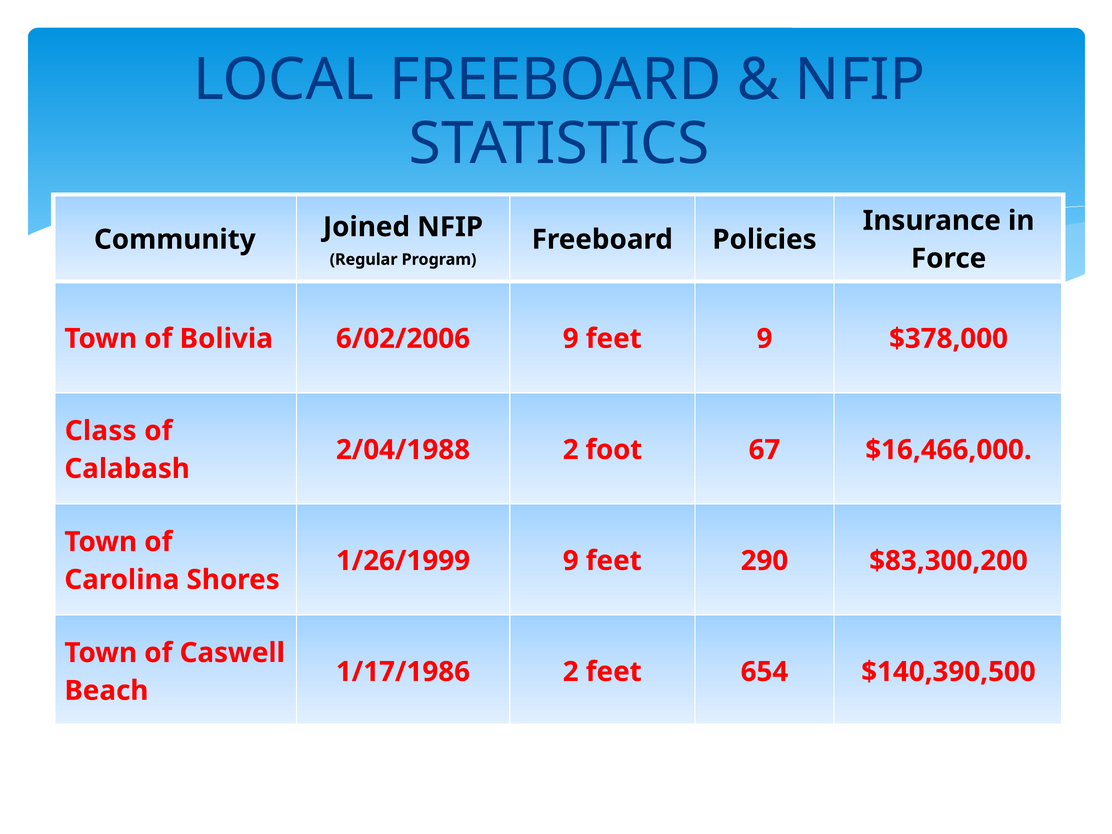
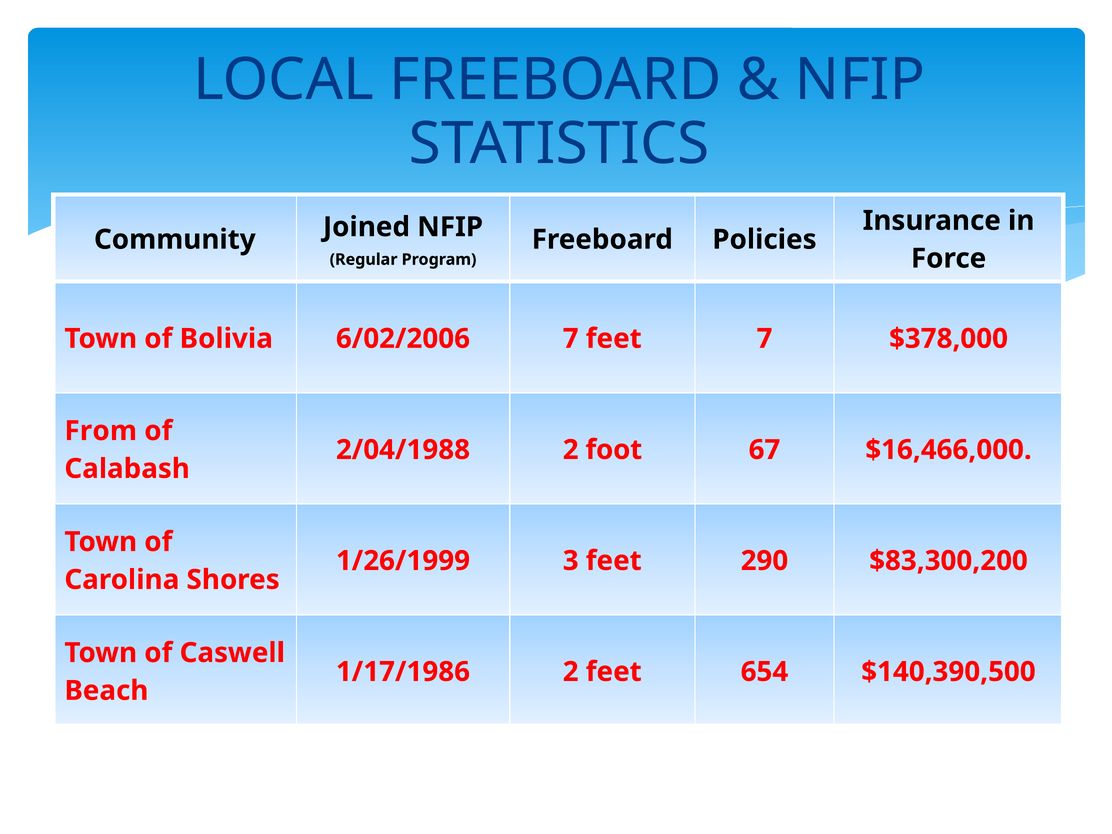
6/02/2006 9: 9 -> 7
feet 9: 9 -> 7
Class: Class -> From
1/26/1999 9: 9 -> 3
